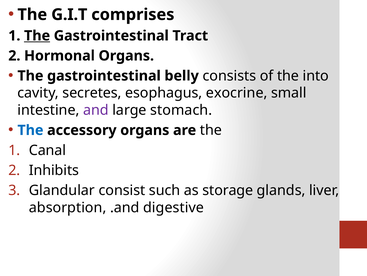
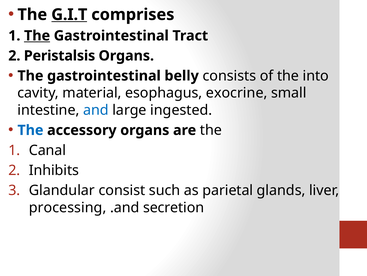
G.I.T underline: none -> present
Hormonal: Hormonal -> Peristalsis
secretes: secretes -> material
and colour: purple -> blue
stomach: stomach -> ingested
storage: storage -> parietal
absorption: absorption -> processing
digestive: digestive -> secretion
